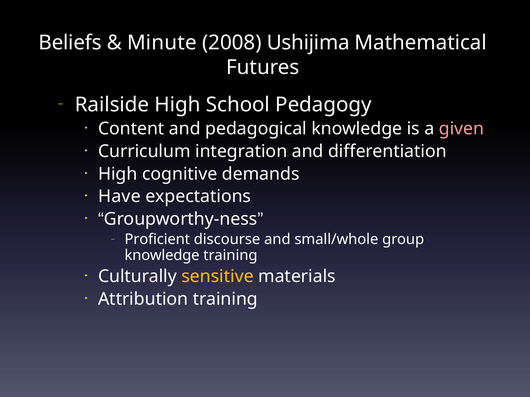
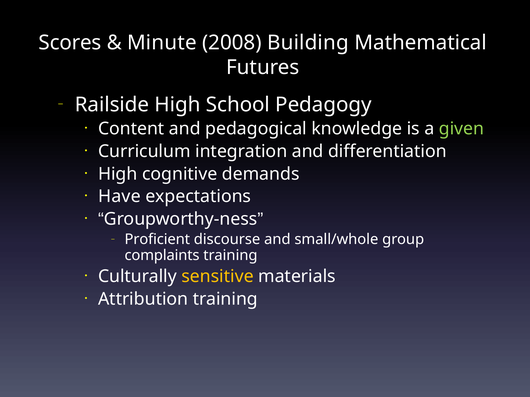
Beliefs: Beliefs -> Scores
Ushijima: Ushijima -> Building
given colour: pink -> light green
knowledge at (162, 256): knowledge -> complaints
